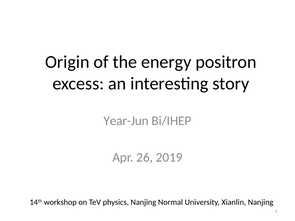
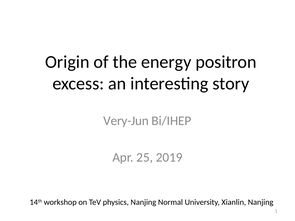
Year-Jun: Year-Jun -> Very-Jun
26: 26 -> 25
